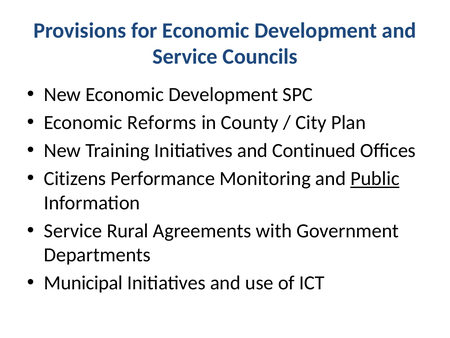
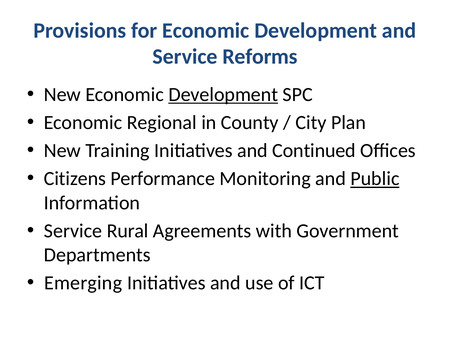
Councils: Councils -> Reforms
Development at (223, 94) underline: none -> present
Reforms: Reforms -> Regional
Municipal: Municipal -> Emerging
